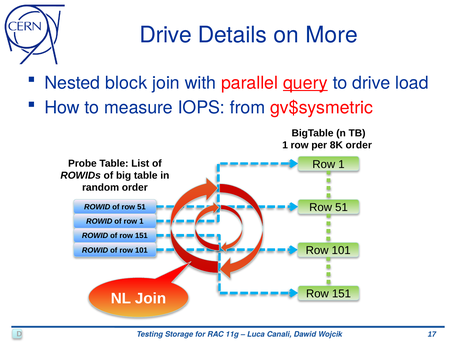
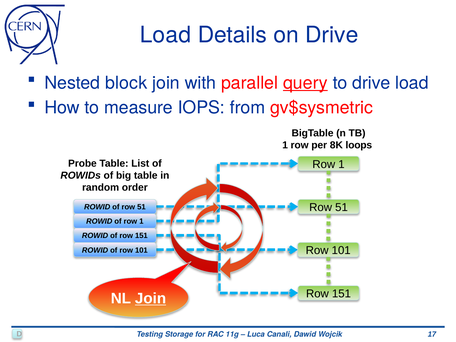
Drive at (166, 35): Drive -> Load
on More: More -> Drive
8K order: order -> loops
Join at (151, 298) underline: none -> present
